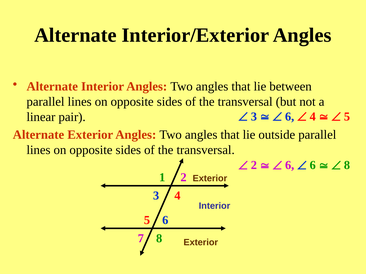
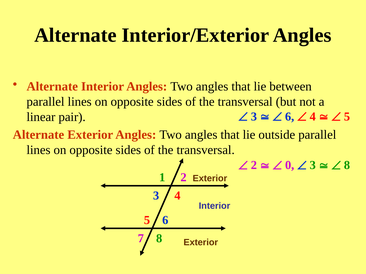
6 at (290, 166): 6 -> 0
6 at (313, 166): 6 -> 3
